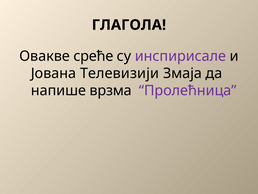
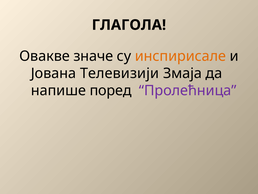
среће: среће -> значе
инспирисале colour: purple -> orange
врзма: врзма -> поред
